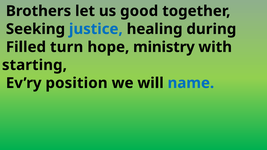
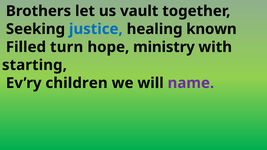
good: good -> vault
during: during -> known
position: position -> children
name colour: blue -> purple
